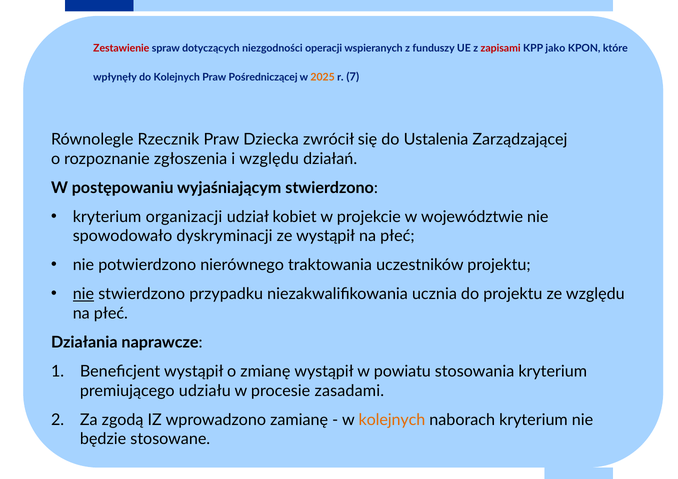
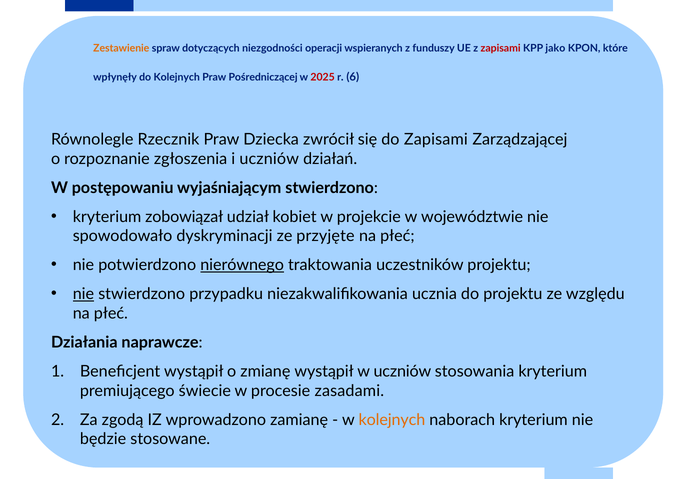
Zestawienie colour: red -> orange
2025 colour: orange -> red
7: 7 -> 6
do Ustalenia: Ustalenia -> Zapisami
i względu: względu -> uczniów
organizacji: organizacji -> zobowiązał
ze wystąpił: wystąpił -> przyjęte
nierównego underline: none -> present
w powiatu: powiatu -> uczniów
udziału: udziału -> świecie
